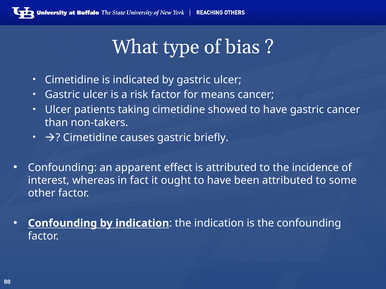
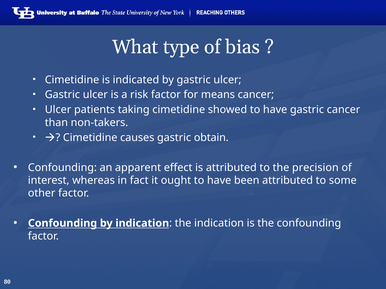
briefly: briefly -> obtain
incidence: incidence -> precision
